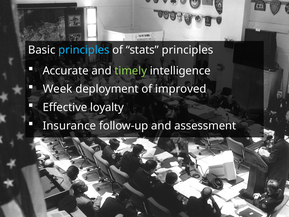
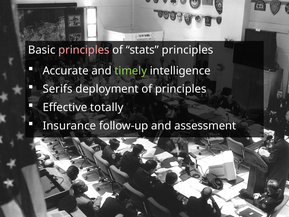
principles at (84, 50) colour: light blue -> pink
Week: Week -> Serifs
of improved: improved -> principles
loyalty: loyalty -> totally
